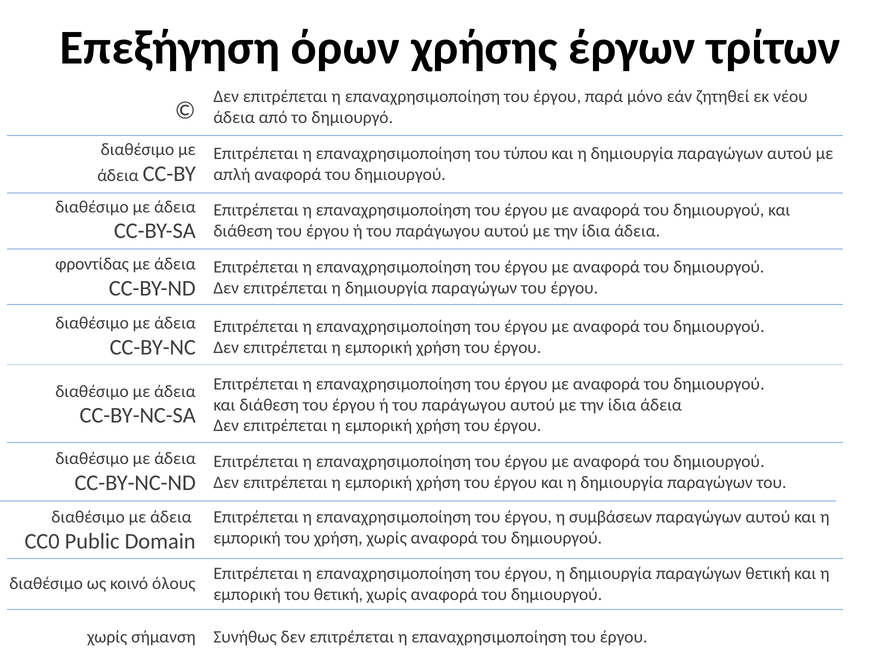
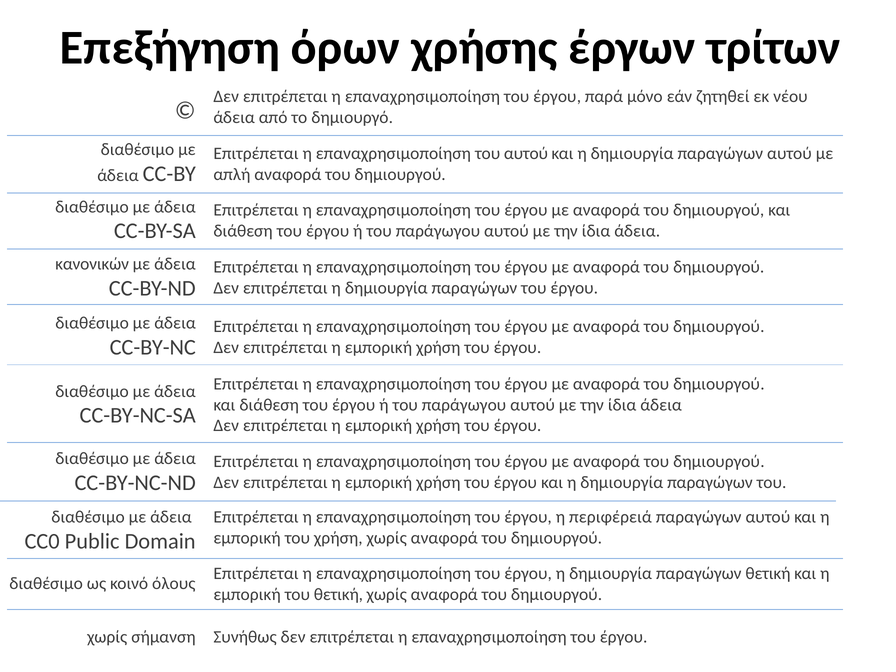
του τύπου: τύπου -> αυτού
φροντίδας: φροντίδας -> κανονικών
συμβάσεων: συμβάσεων -> περιφέρειά
